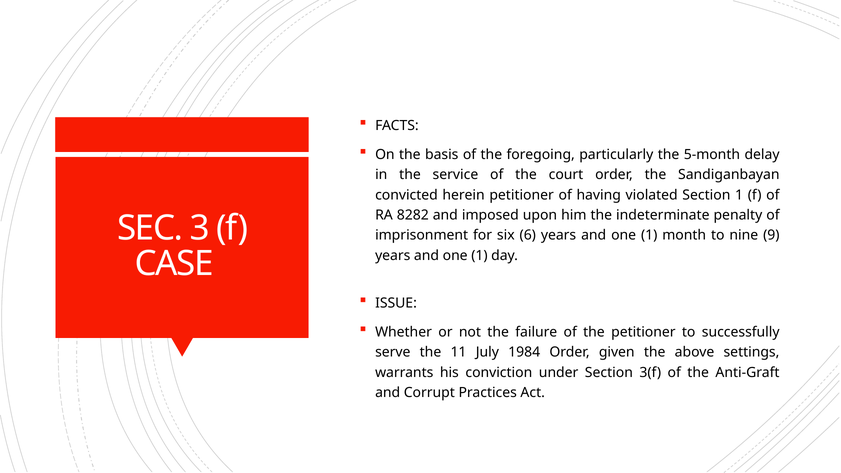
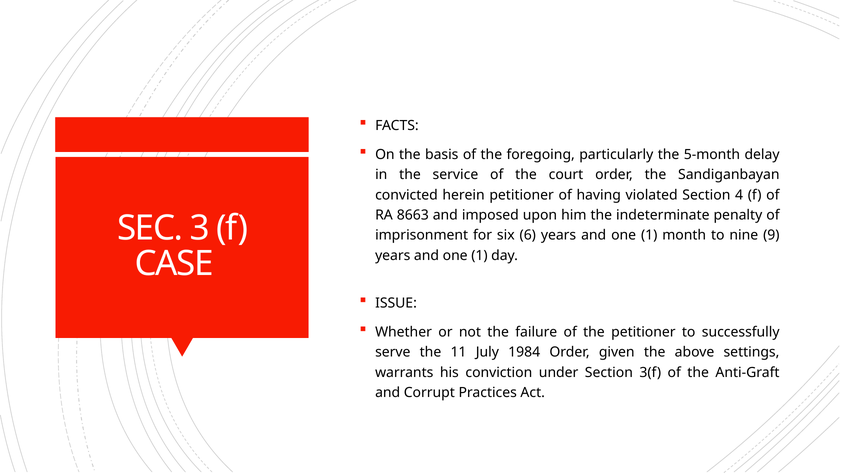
Section 1: 1 -> 4
8282: 8282 -> 8663
